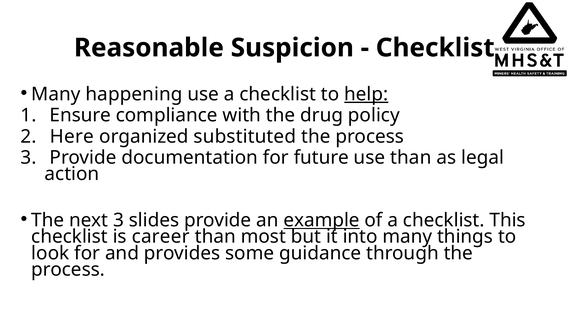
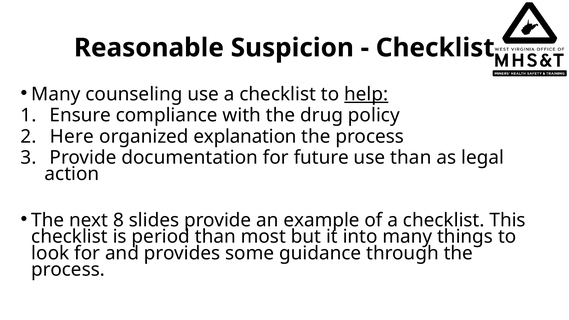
happening: happening -> counseling
substituted: substituted -> explanation
next 3: 3 -> 8
example underline: present -> none
career: career -> period
